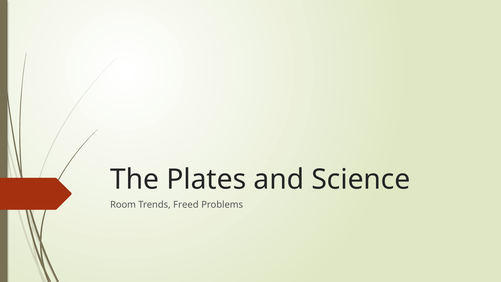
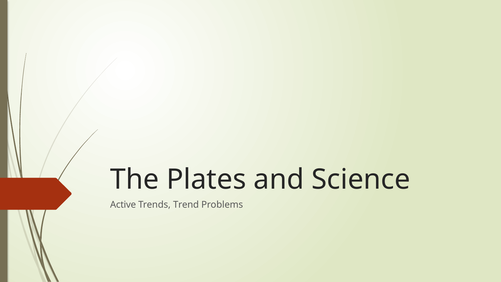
Room: Room -> Active
Freed: Freed -> Trend
